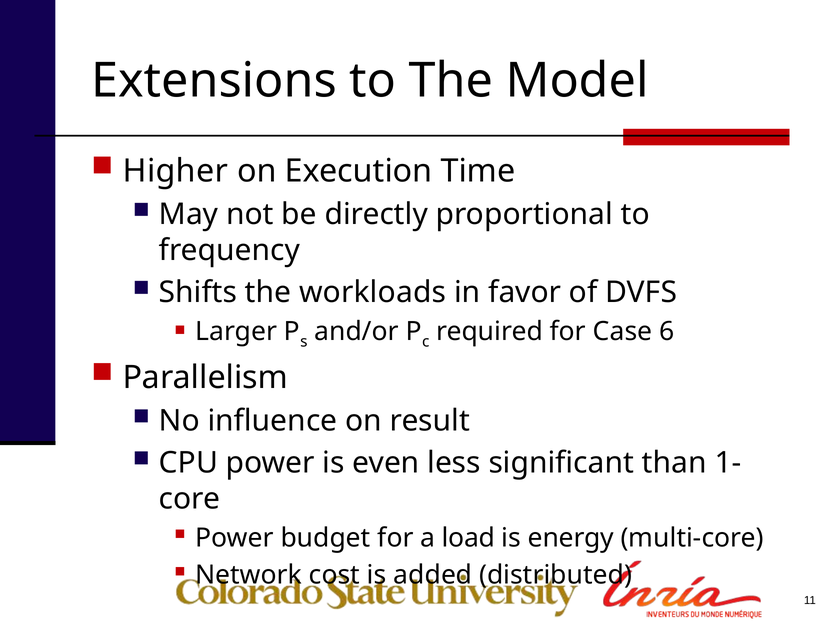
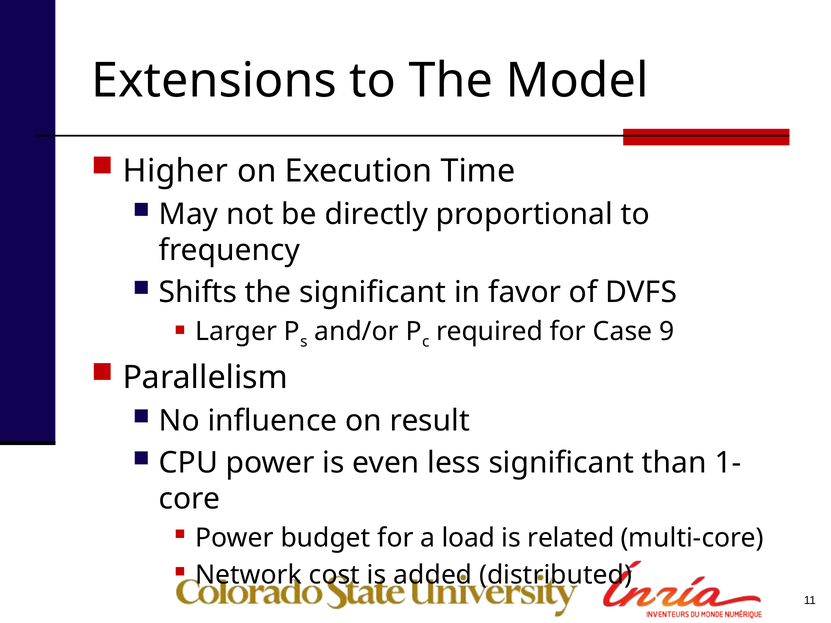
the workloads: workloads -> significant
6: 6 -> 9
energy: energy -> related
